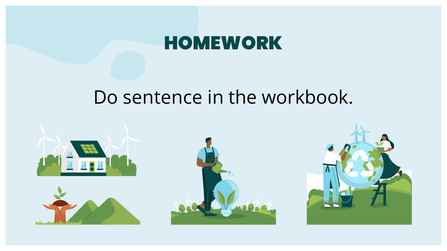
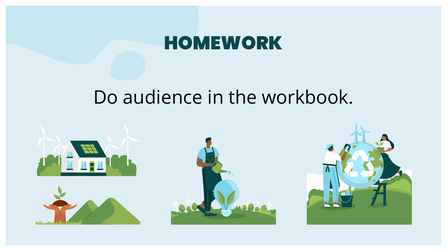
sentence: sentence -> audience
